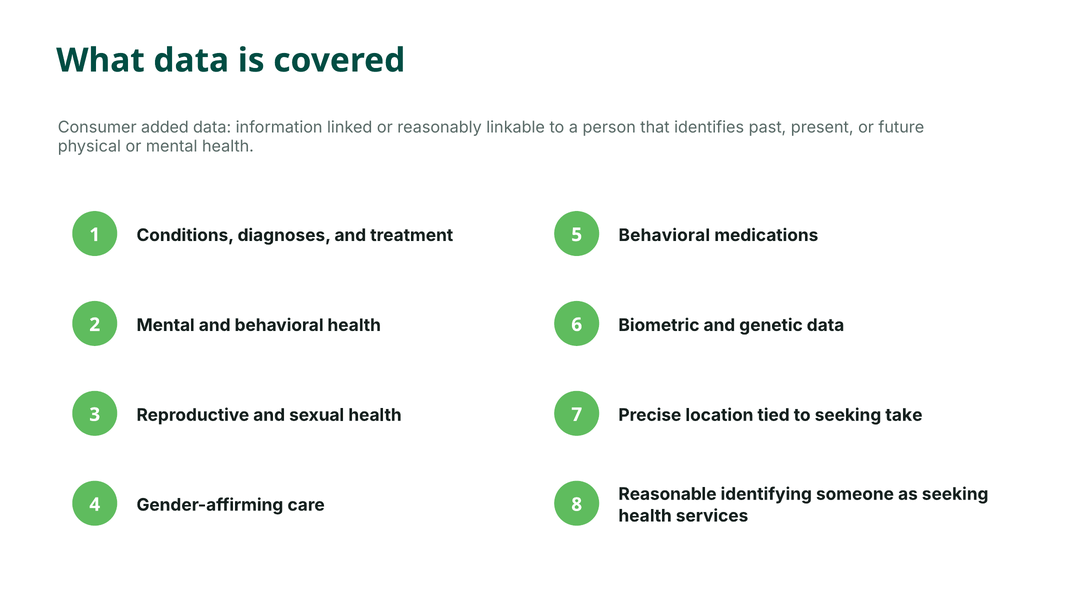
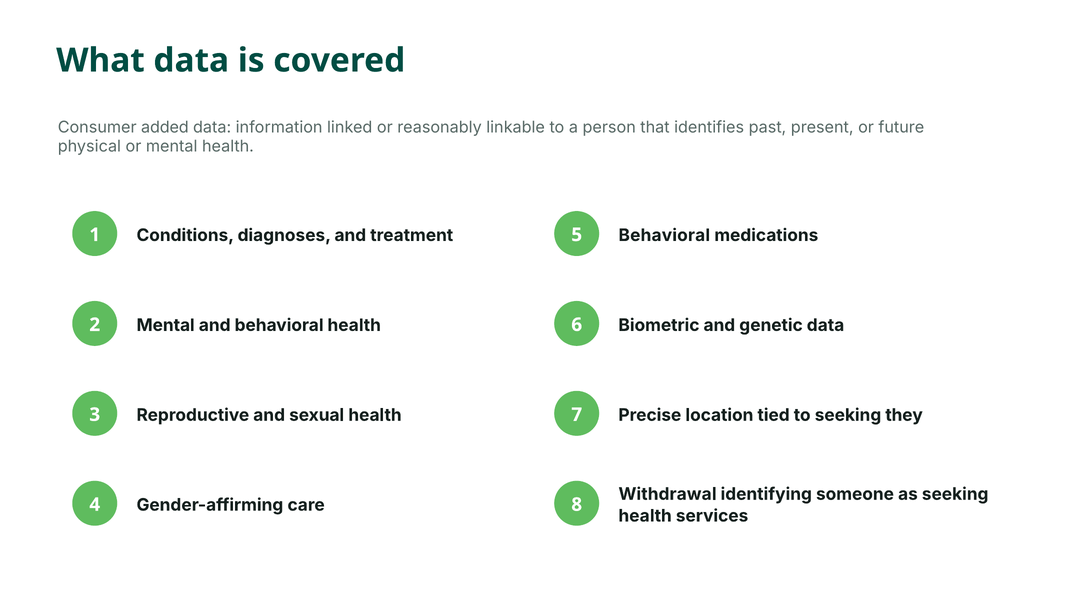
take: take -> they
Reasonable: Reasonable -> Withdrawal
